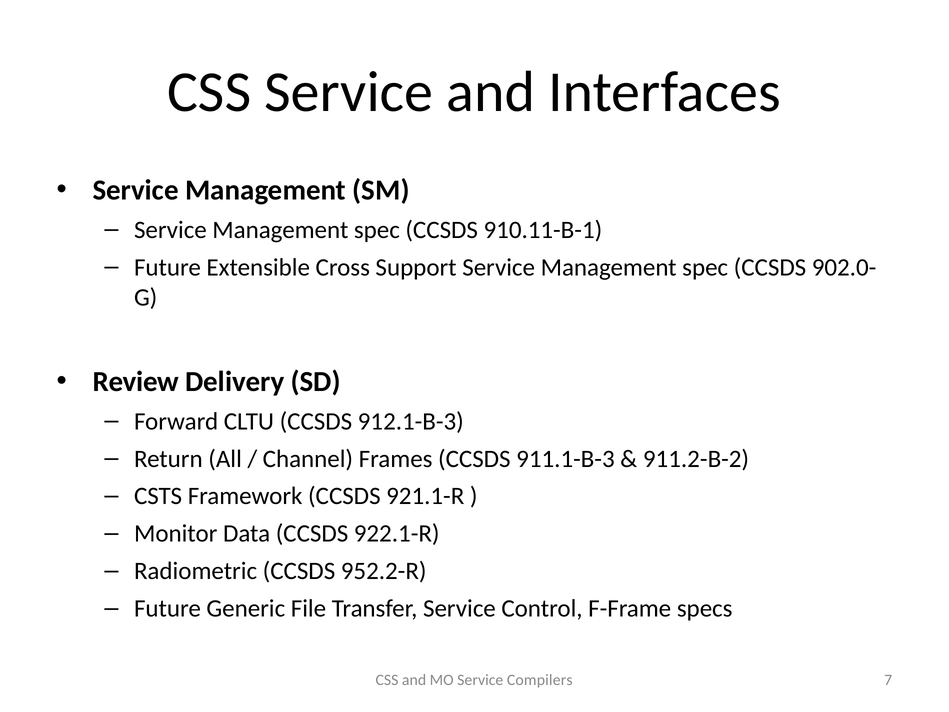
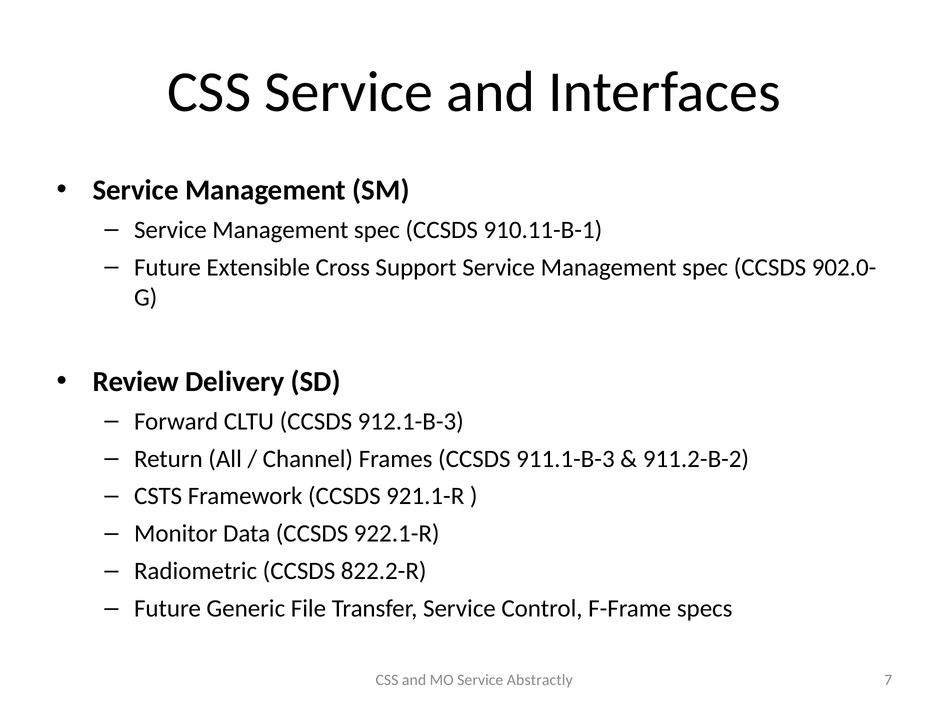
952.2-R: 952.2-R -> 822.2-R
Compilers: Compilers -> Abstractly
